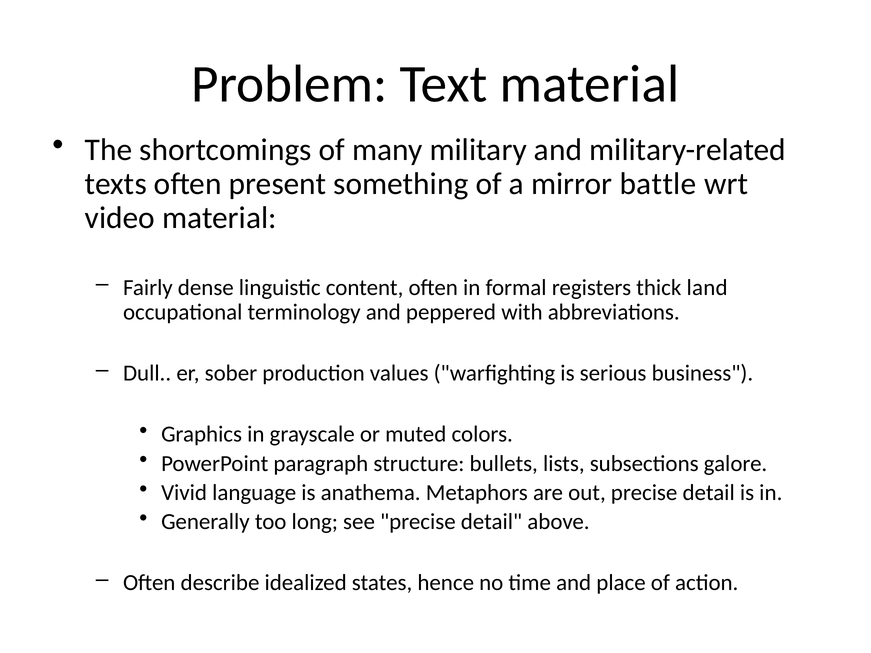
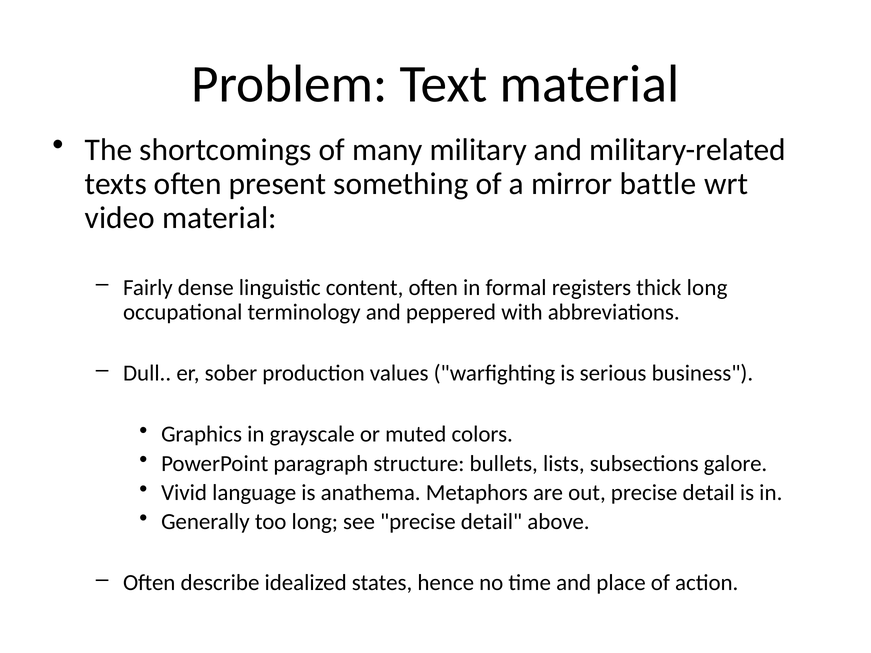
thick land: land -> long
